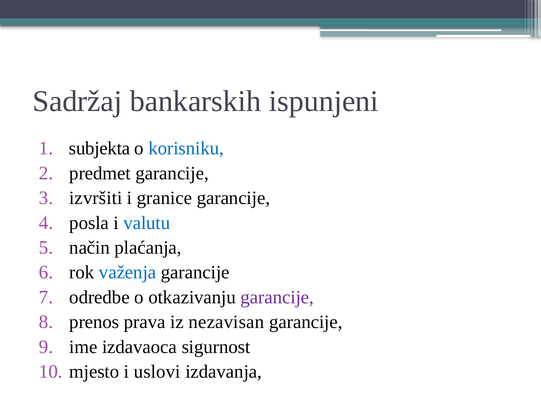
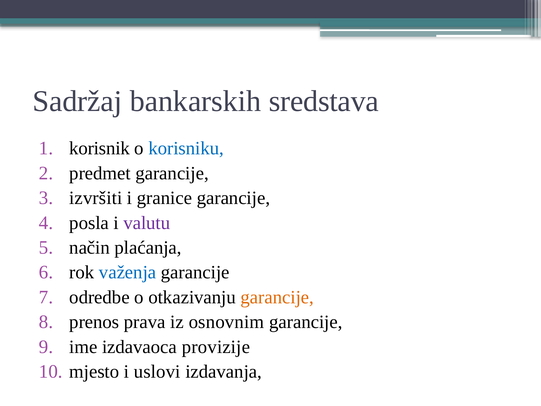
ispunjeni: ispunjeni -> sredstava
subjekta: subjekta -> korisnik
valutu colour: blue -> purple
garancije at (277, 297) colour: purple -> orange
nezavisan: nezavisan -> osnovnim
sigurnost: sigurnost -> provizije
